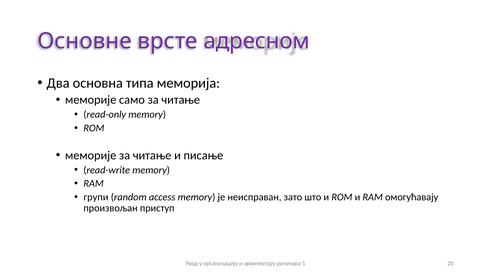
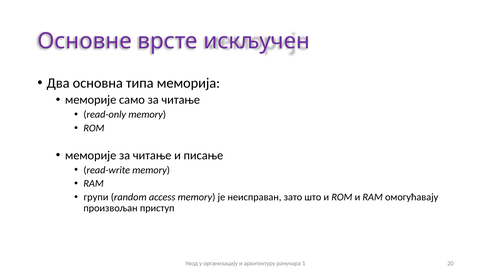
адресном: адресном -> искључен
